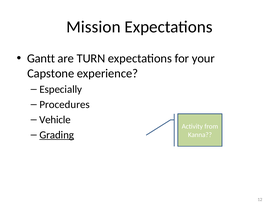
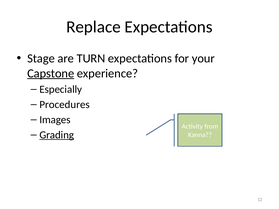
Mission: Mission -> Replace
Gantt: Gantt -> Stage
Capstone underline: none -> present
Vehicle: Vehicle -> Images
